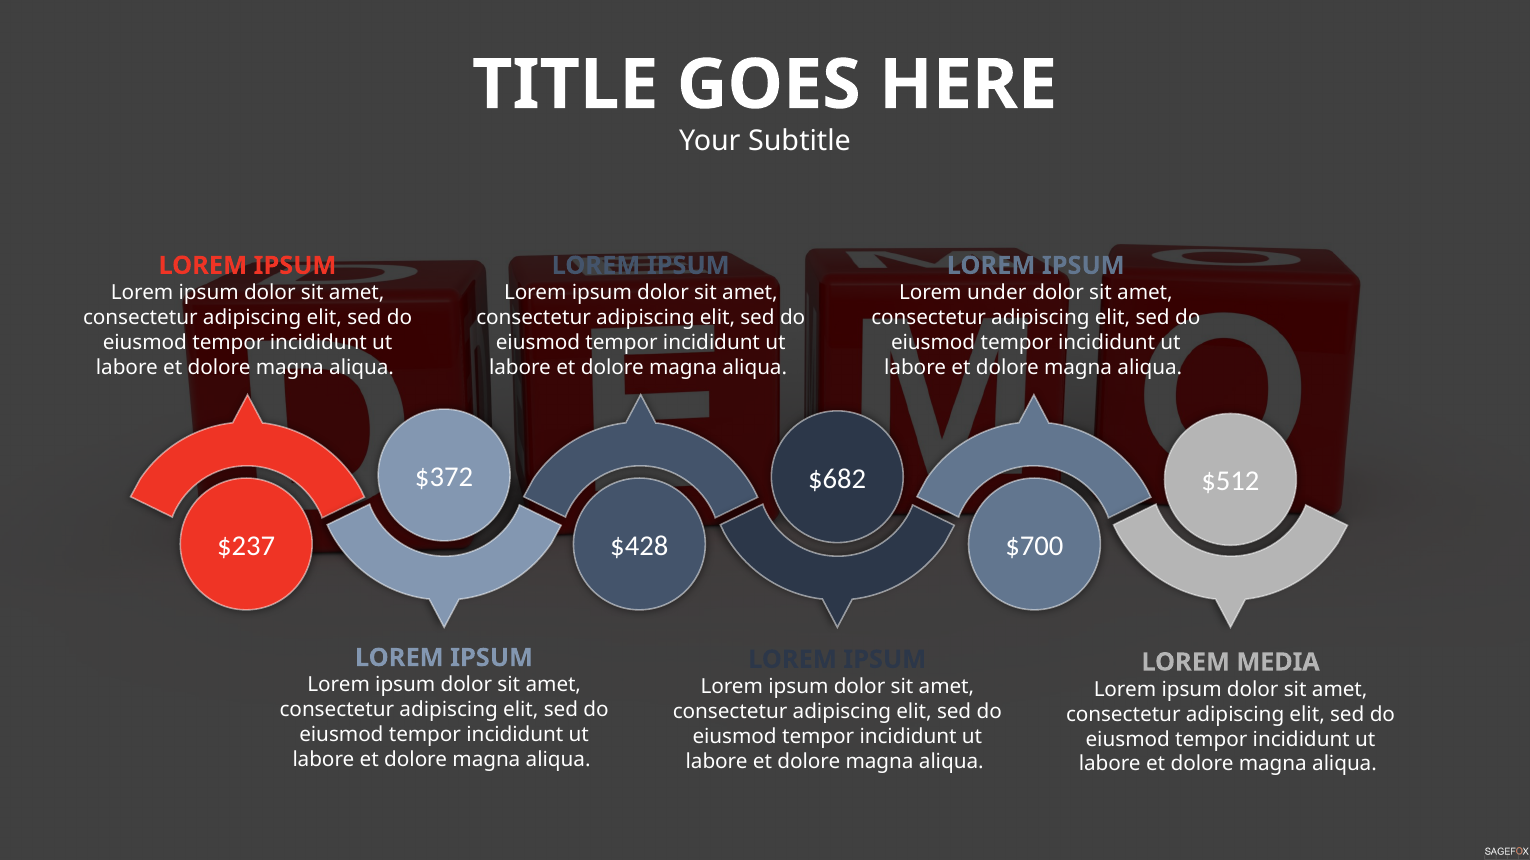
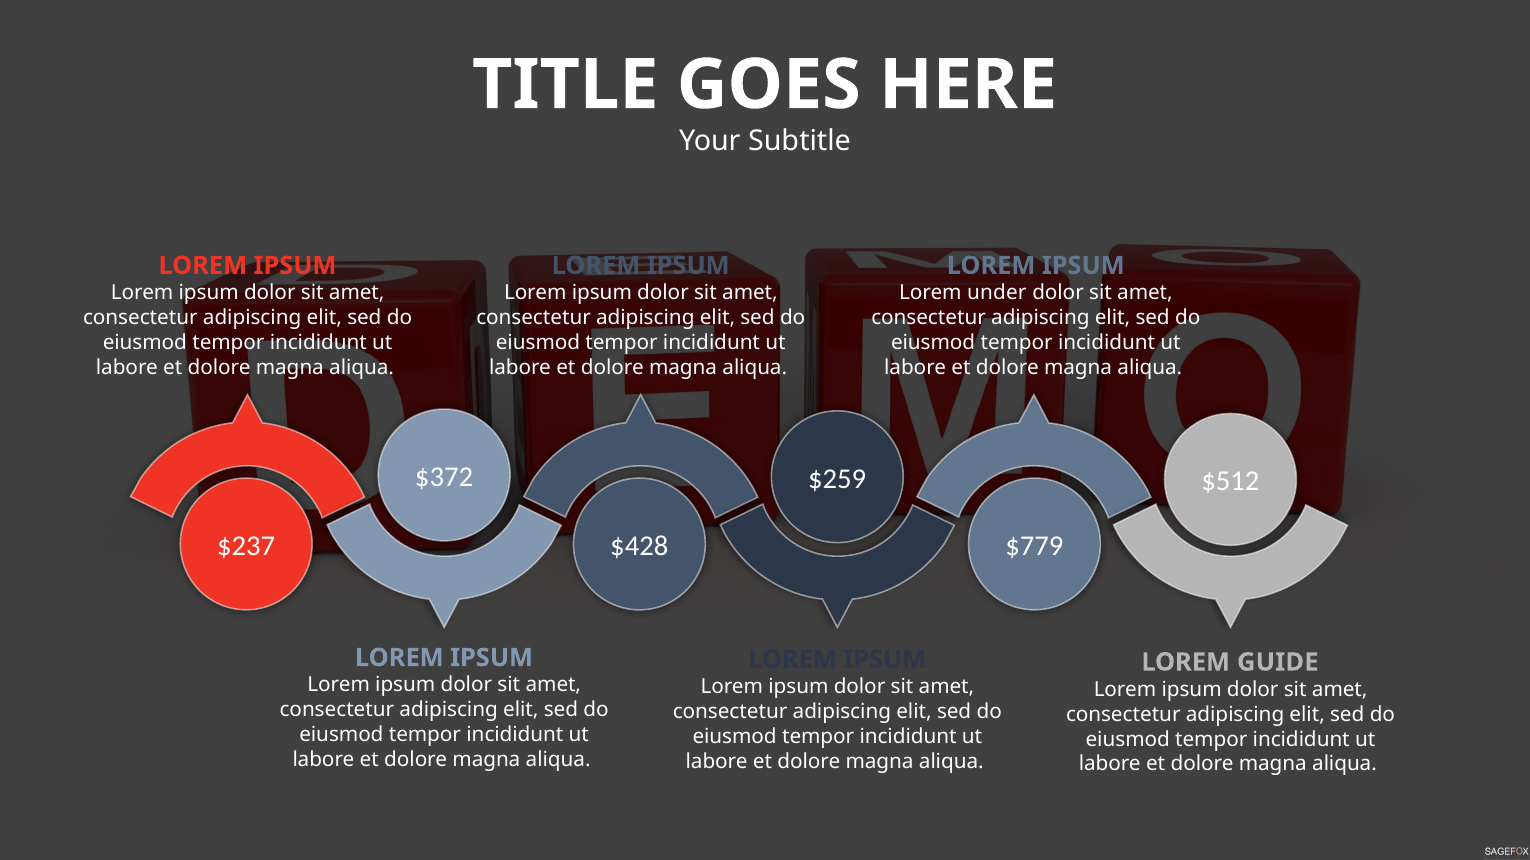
$682: $682 -> $259
$700: $700 -> $779
MEDIA: MEDIA -> GUIDE
